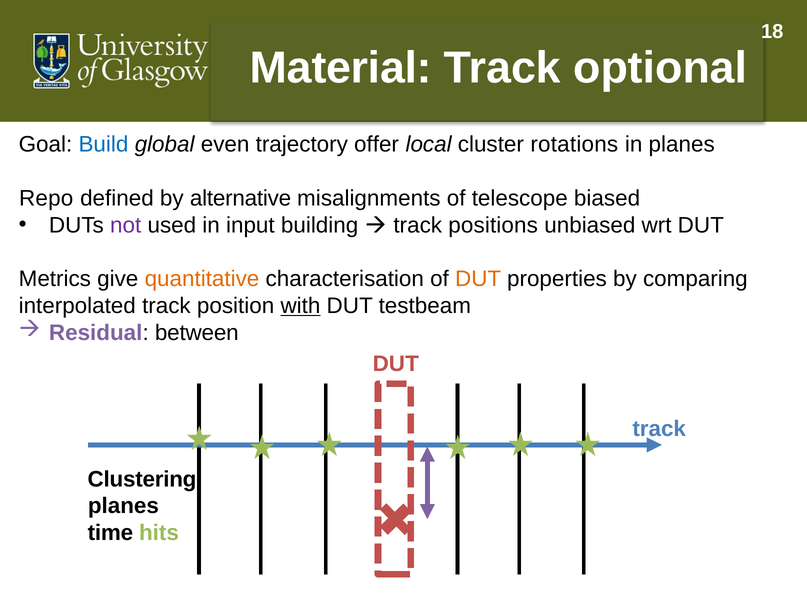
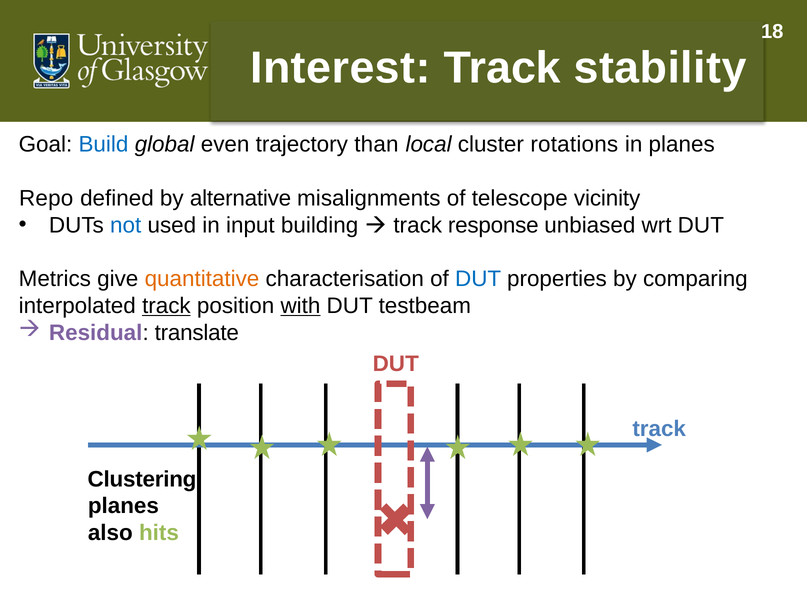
Material: Material -> Interest
optional: optional -> stability
offer: offer -> than
biased: biased -> vicinity
not colour: purple -> blue
positions: positions -> response
DUT at (478, 279) colour: orange -> blue
track at (166, 306) underline: none -> present
between: between -> translate
time: time -> also
